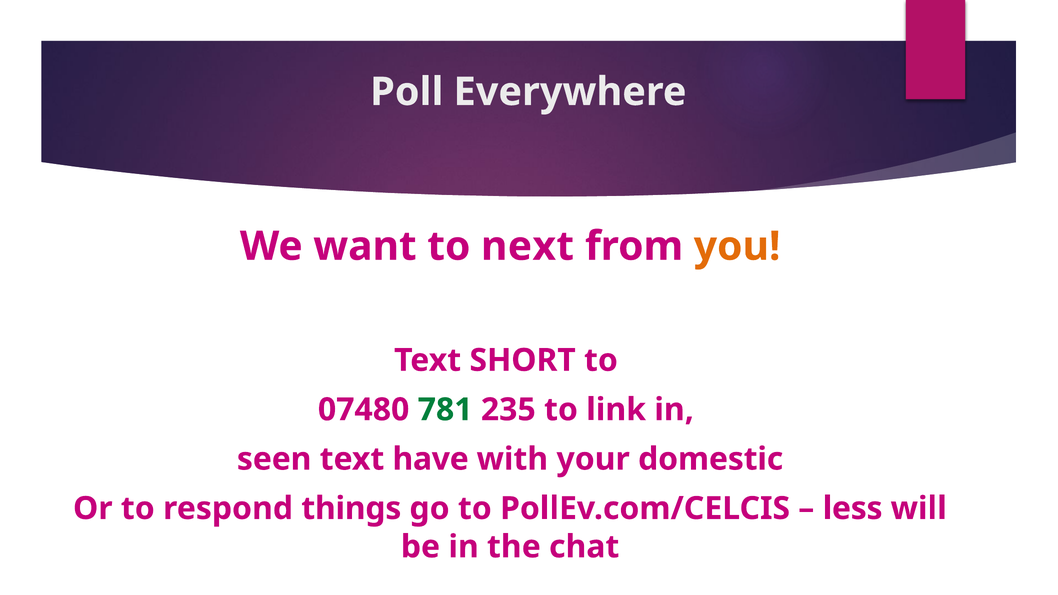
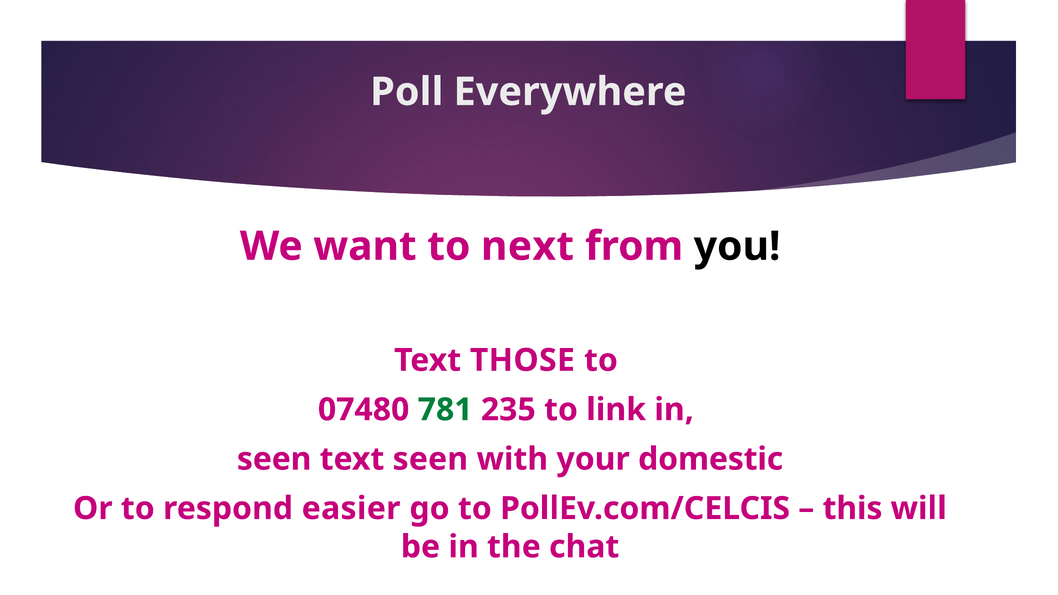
you colour: orange -> black
SHORT: SHORT -> THOSE
text have: have -> seen
things: things -> easier
less: less -> this
